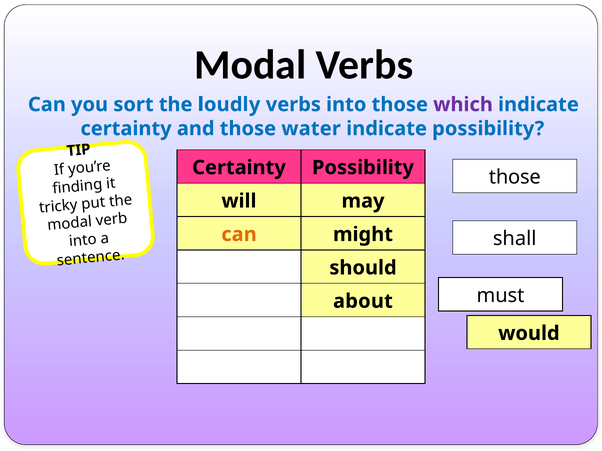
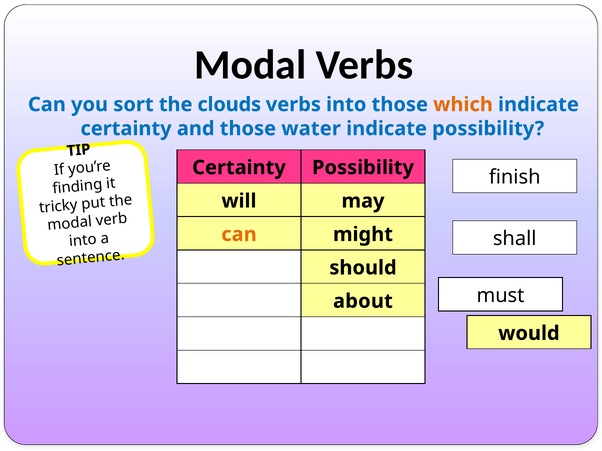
loudly: loudly -> clouds
which colour: purple -> orange
those at (515, 177): those -> finish
